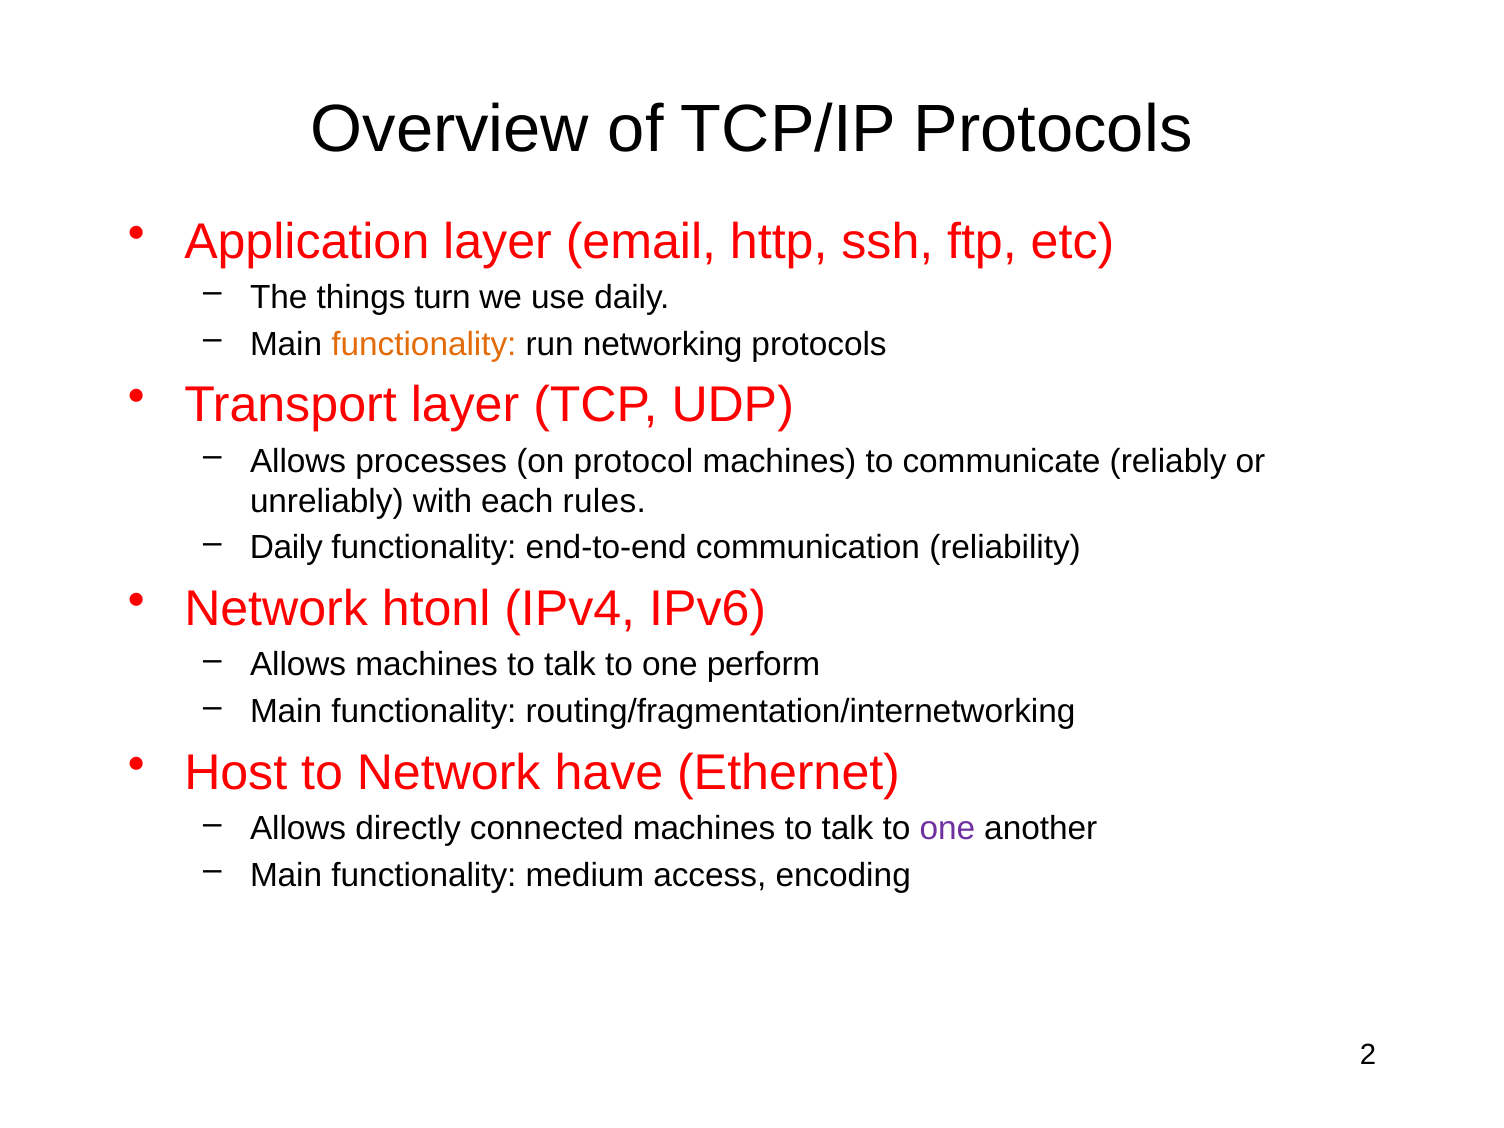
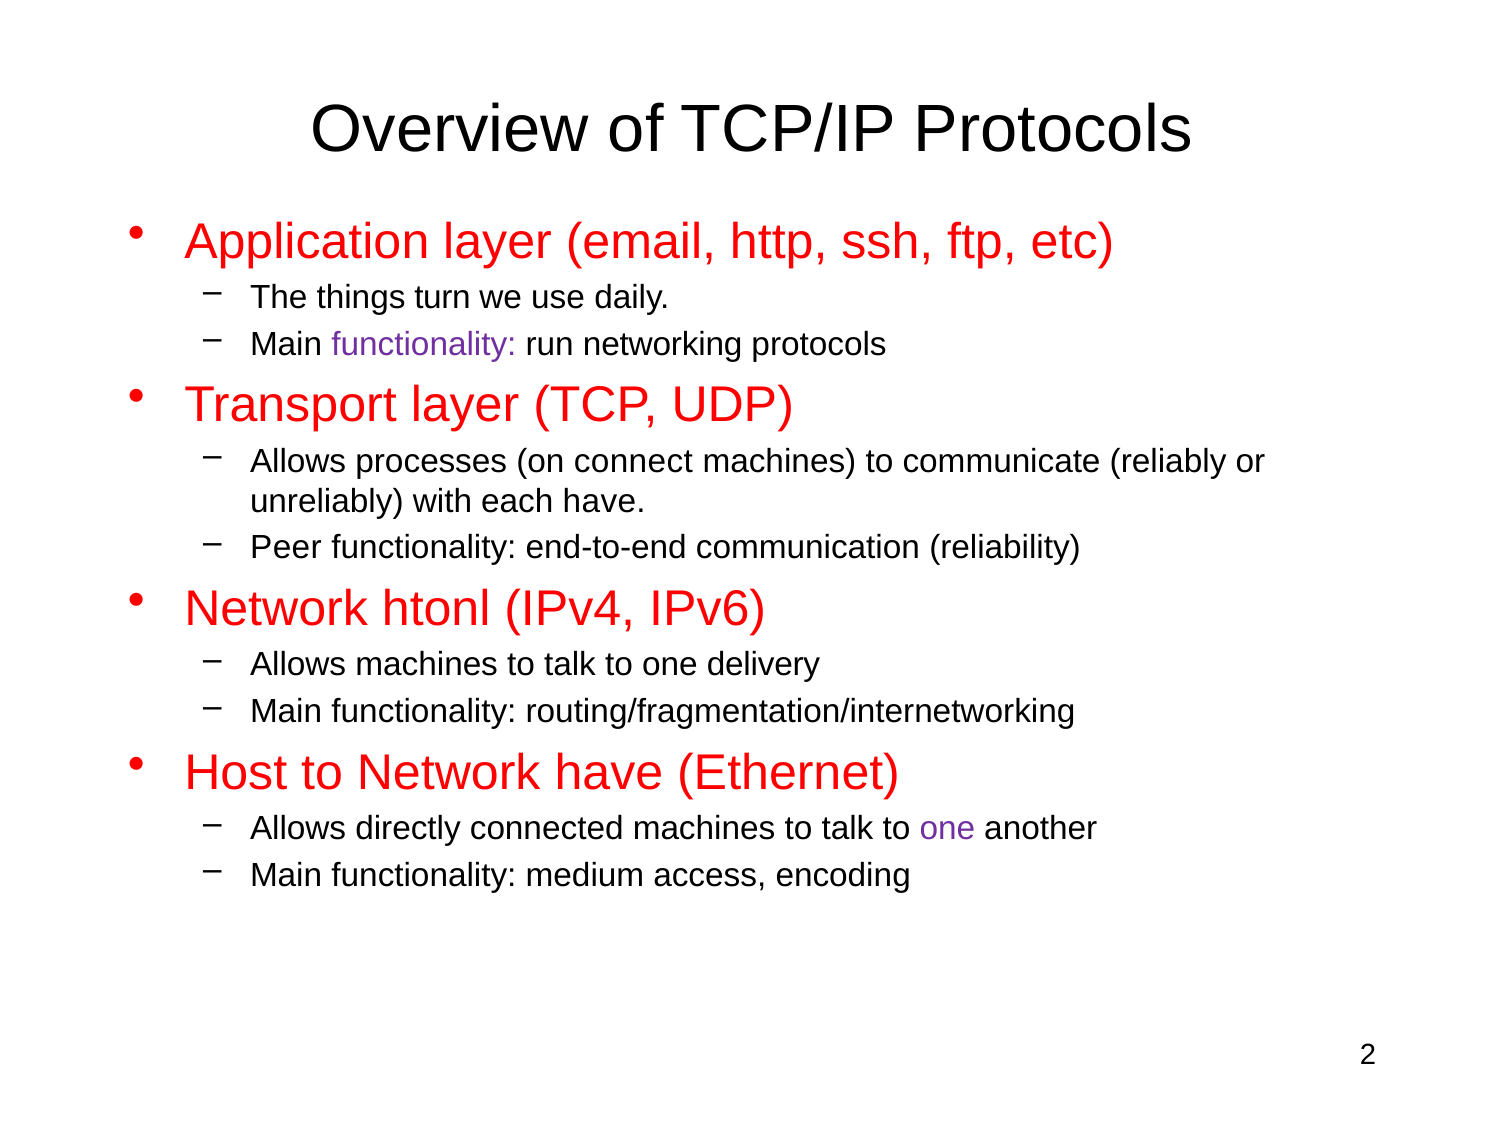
functionality at (424, 344) colour: orange -> purple
protocol: protocol -> connect
each rules: rules -> have
Daily at (286, 548): Daily -> Peer
perform: perform -> delivery
